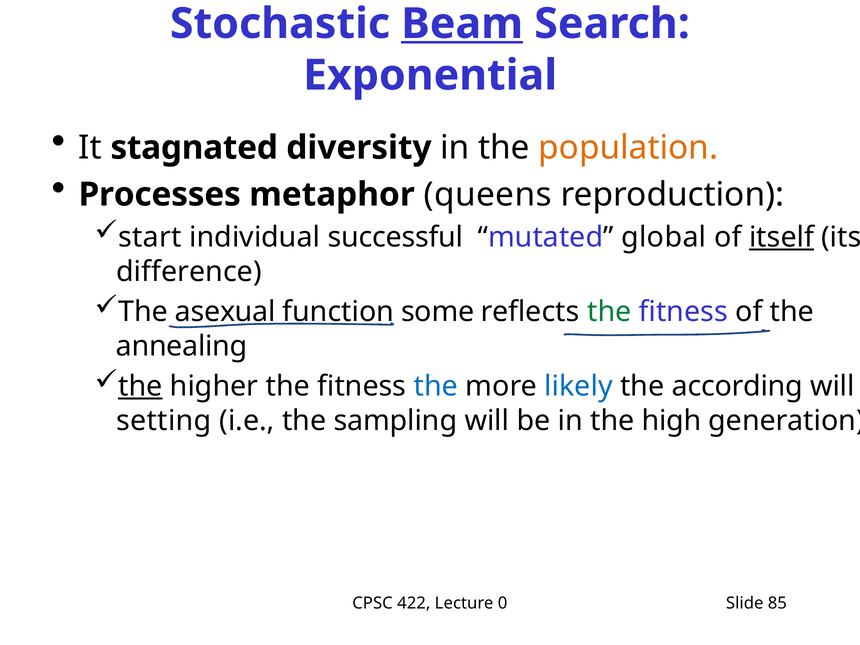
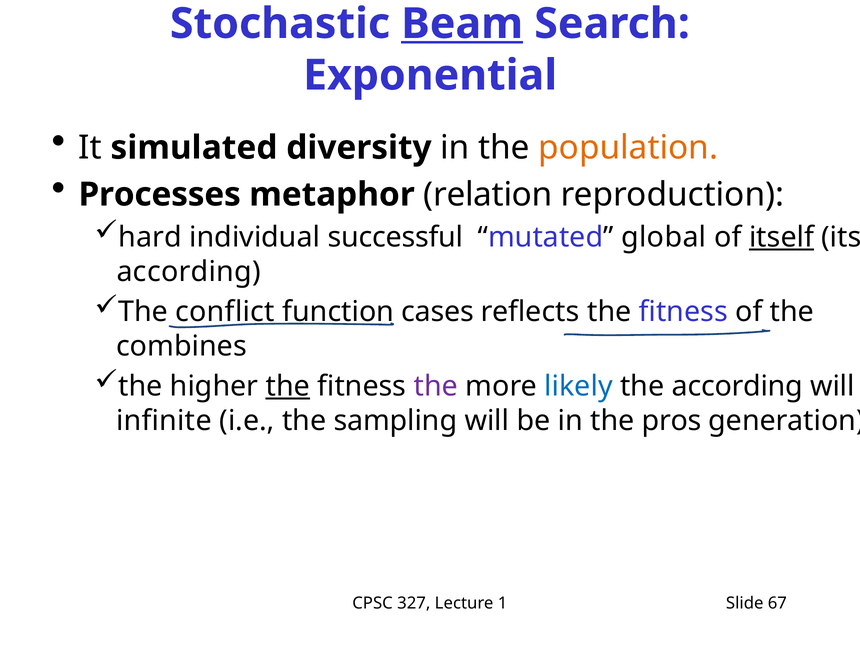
stagnated: stagnated -> simulated
queens: queens -> relation
start: start -> hard
difference at (189, 272): difference -> according
asexual: asexual -> conflict
some: some -> cases
the at (609, 312) colour: green -> black
annealing: annealing -> combines
the at (140, 386) underline: present -> none
the at (288, 386) underline: none -> present
the at (436, 386) colour: blue -> purple
setting: setting -> infinite
high: high -> pros
422: 422 -> 327
0: 0 -> 1
85: 85 -> 67
